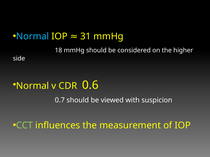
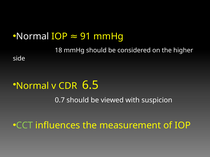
Normal at (33, 36) colour: light blue -> white
31: 31 -> 91
0.6: 0.6 -> 6.5
